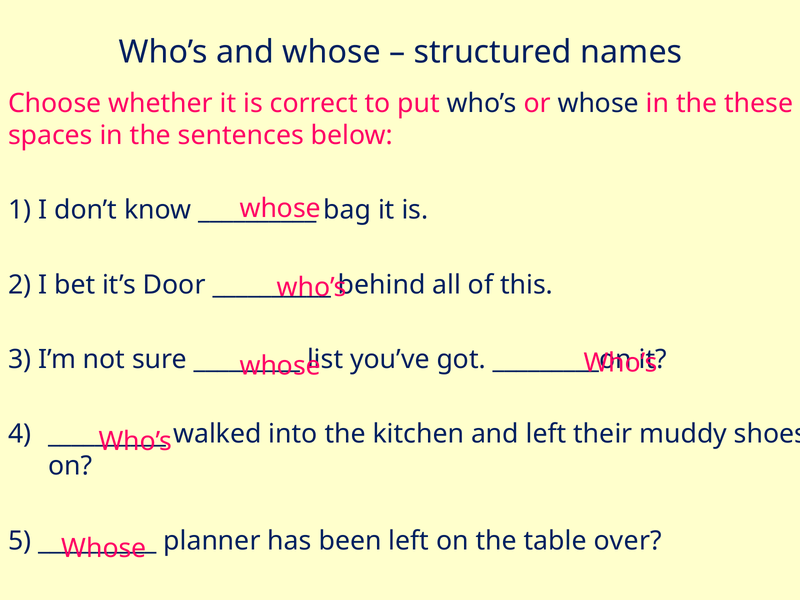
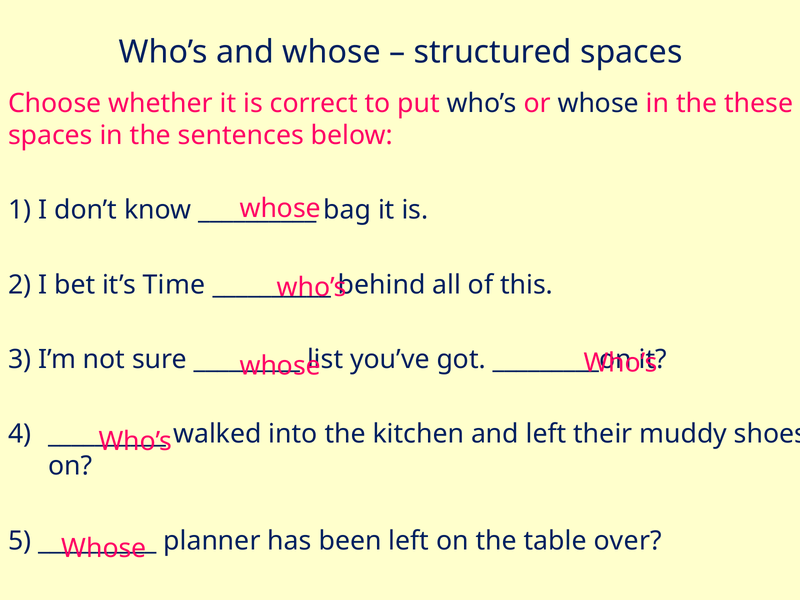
structured names: names -> spaces
Door: Door -> Time
